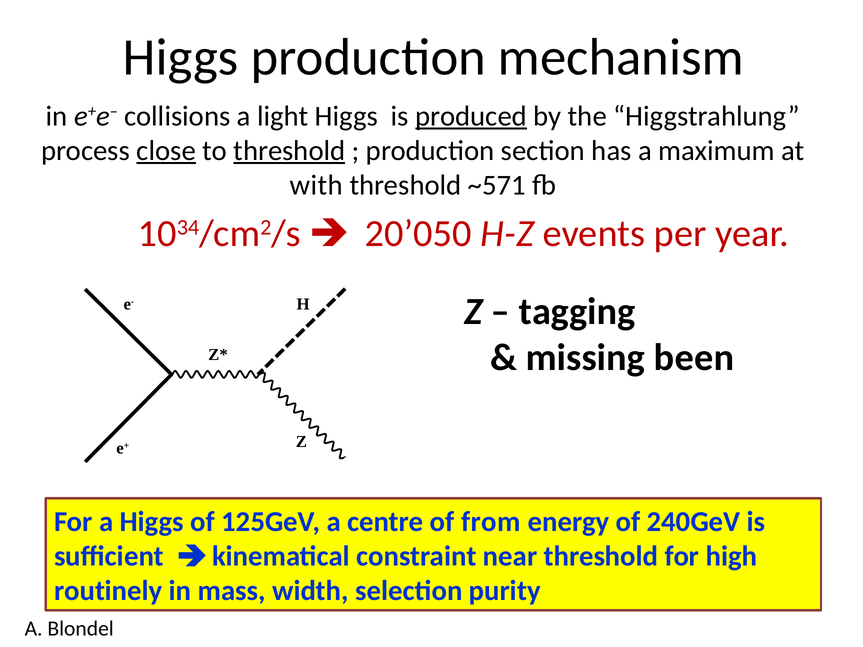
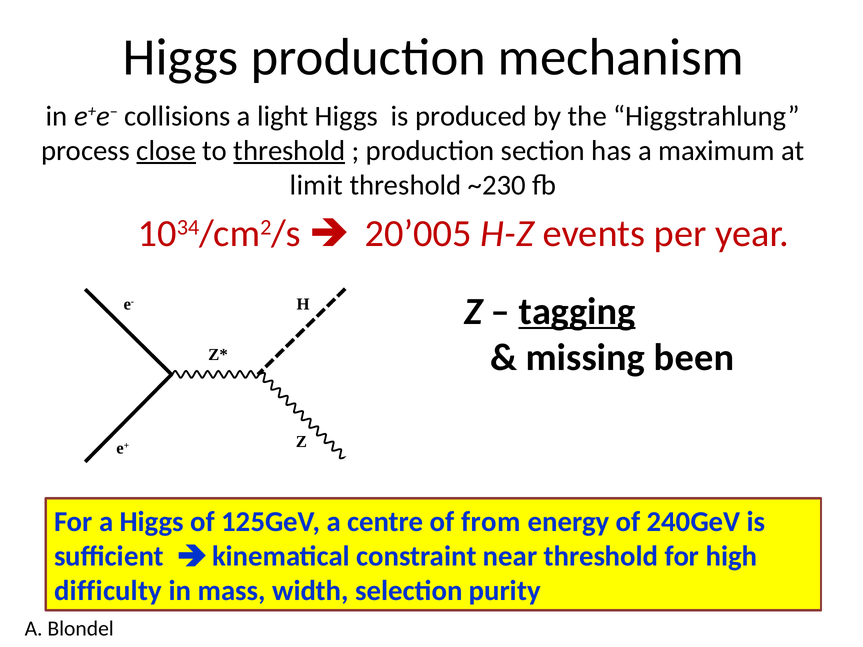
produced underline: present -> none
with: with -> limit
~571: ~571 -> ~230
20’050: 20’050 -> 20’005
tagging underline: none -> present
routinely: routinely -> difficulty
